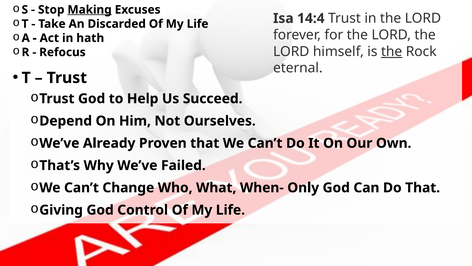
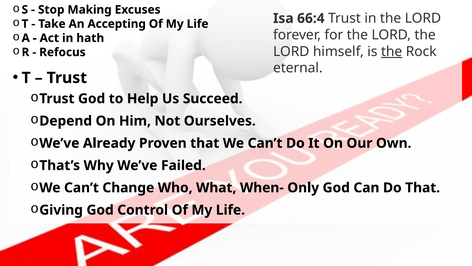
Making underline: present -> none
14:4: 14:4 -> 66:4
Discarded: Discarded -> Accepting
